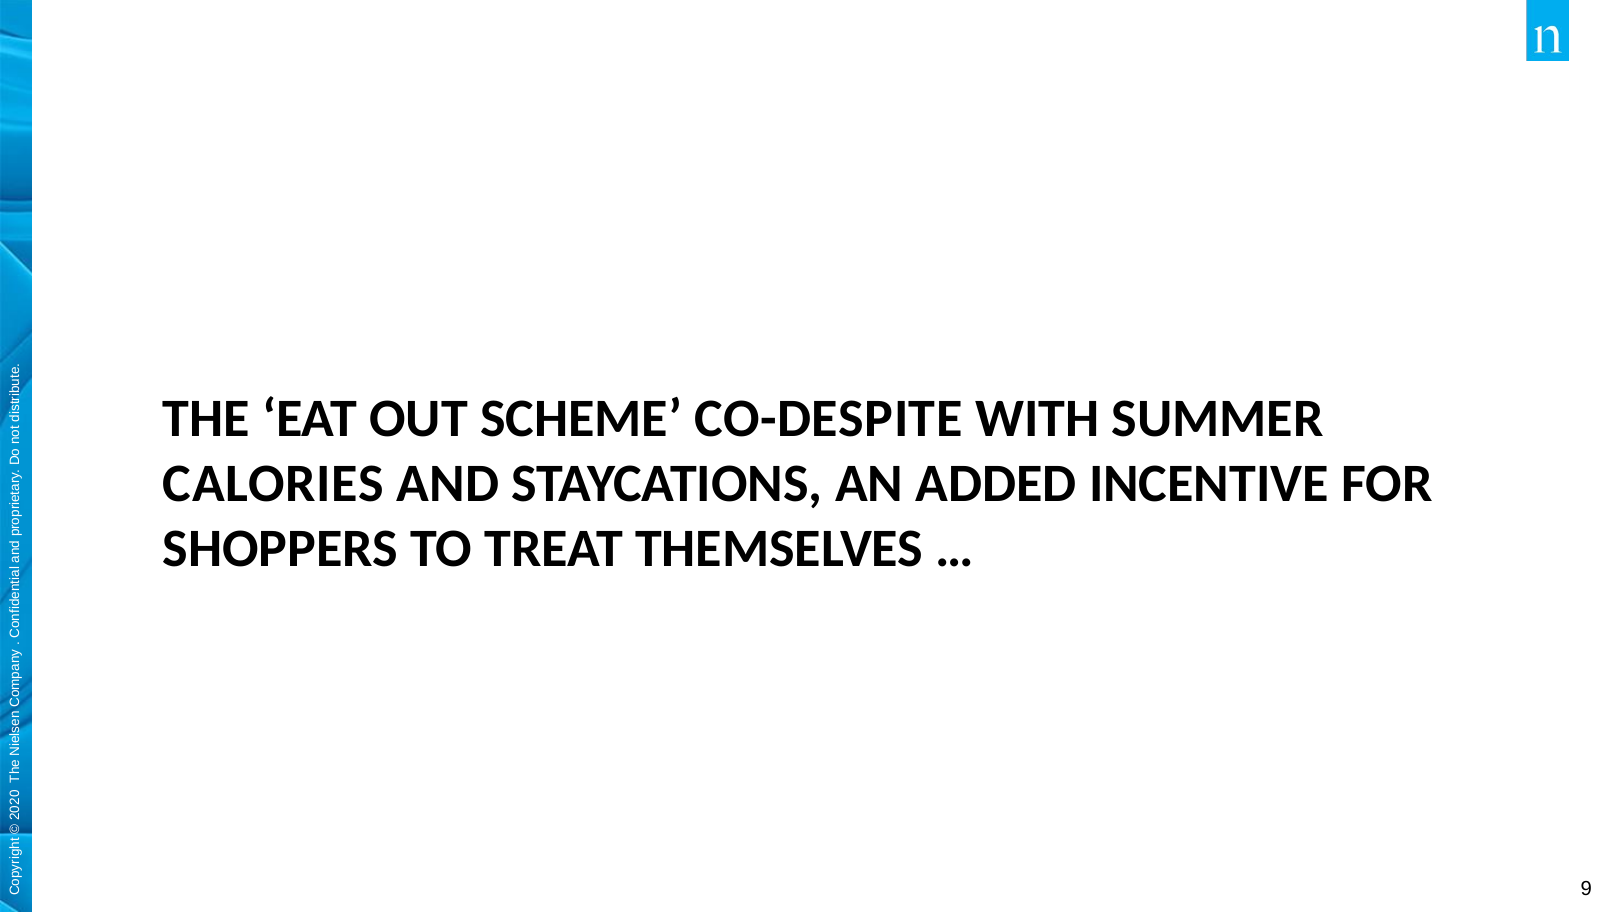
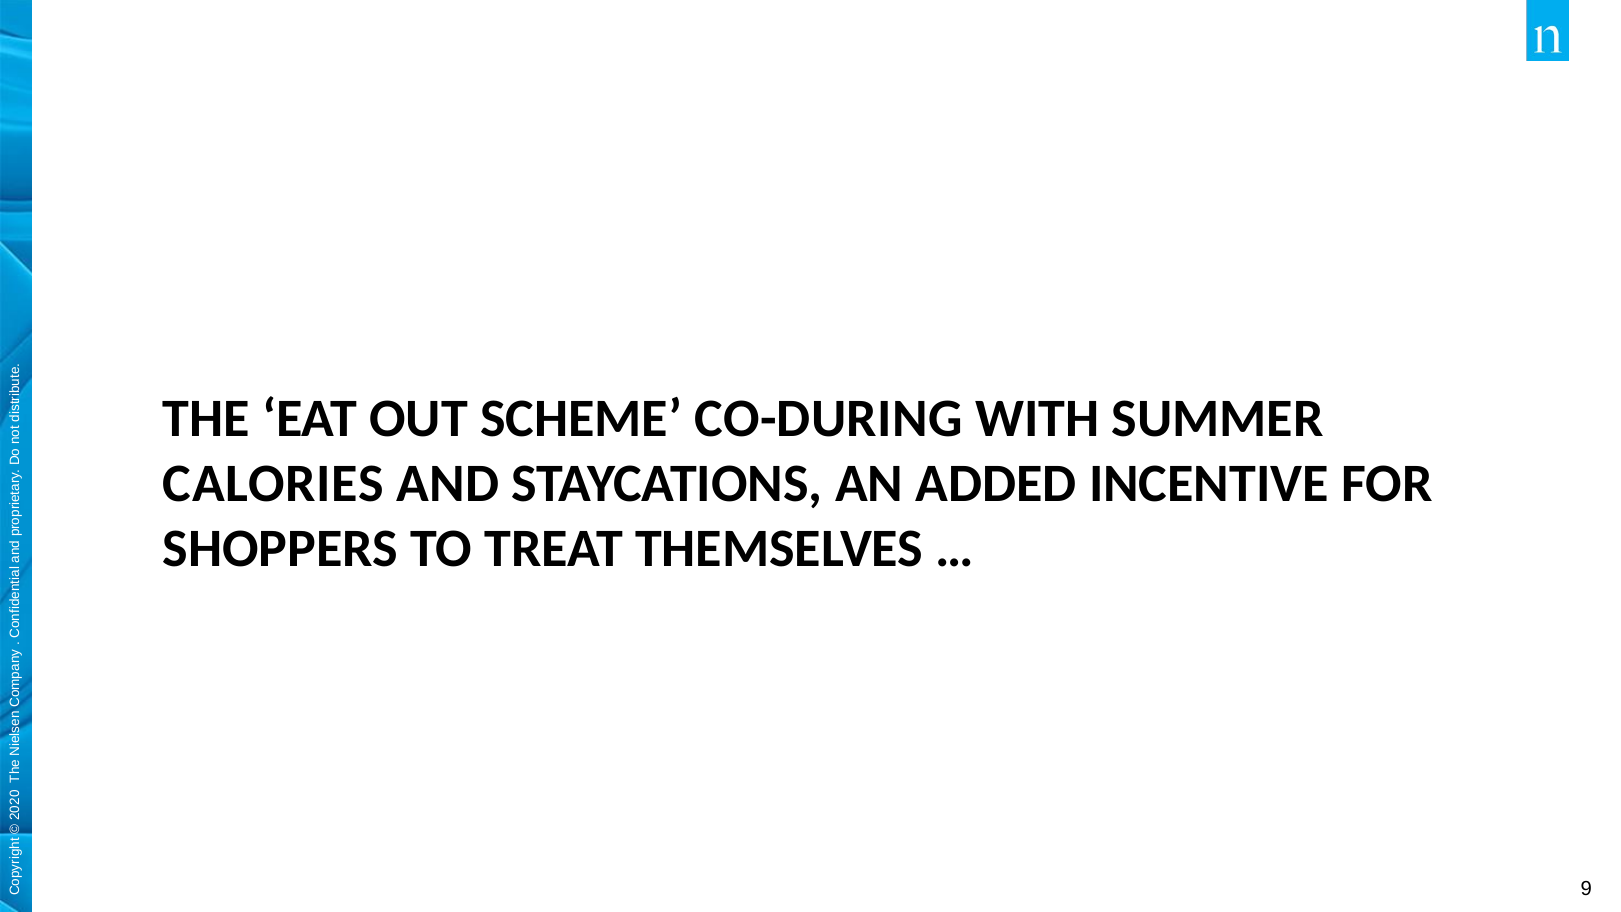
CO-DESPITE: CO-DESPITE -> CO-DURING
